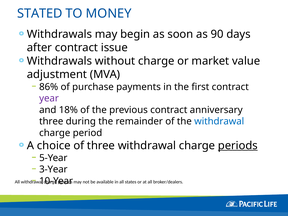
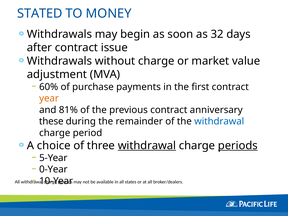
90: 90 -> 32
86%: 86% -> 60%
year colour: purple -> orange
18%: 18% -> 81%
three at (51, 121): three -> these
withdrawal at (147, 146) underline: none -> present
3-Year: 3-Year -> 0-Year
